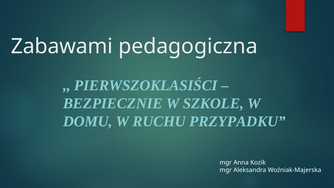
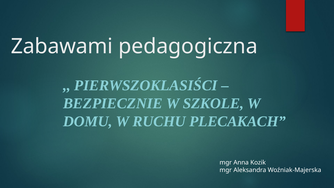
PRZYPADKU: PRZYPADKU -> PLECAKACH
